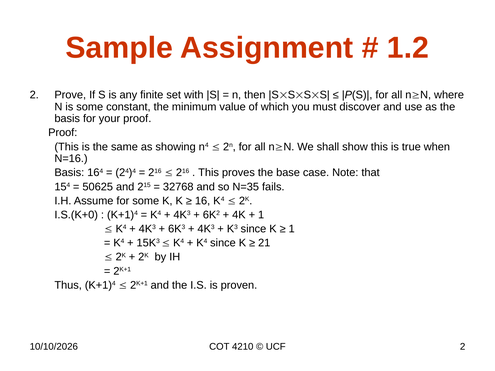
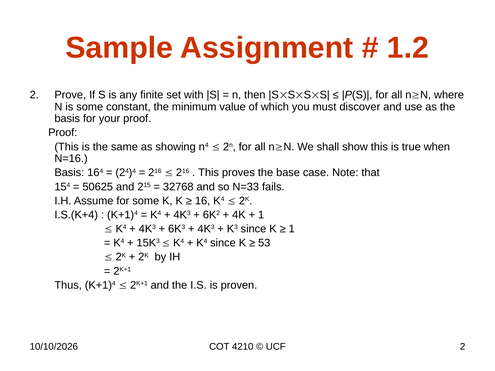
N=35: N=35 -> N=33
I.S.(K+0: I.S.(K+0 -> I.S.(K+4
21: 21 -> 53
